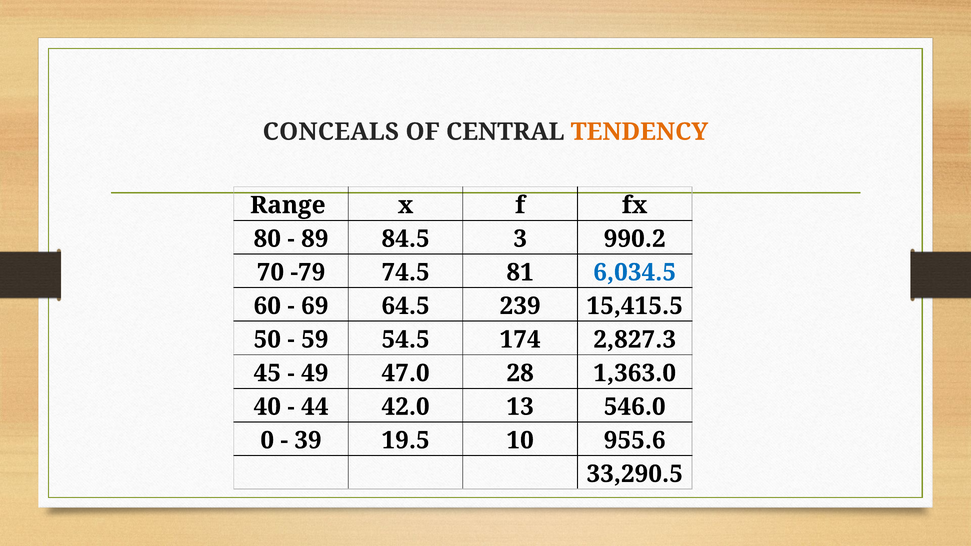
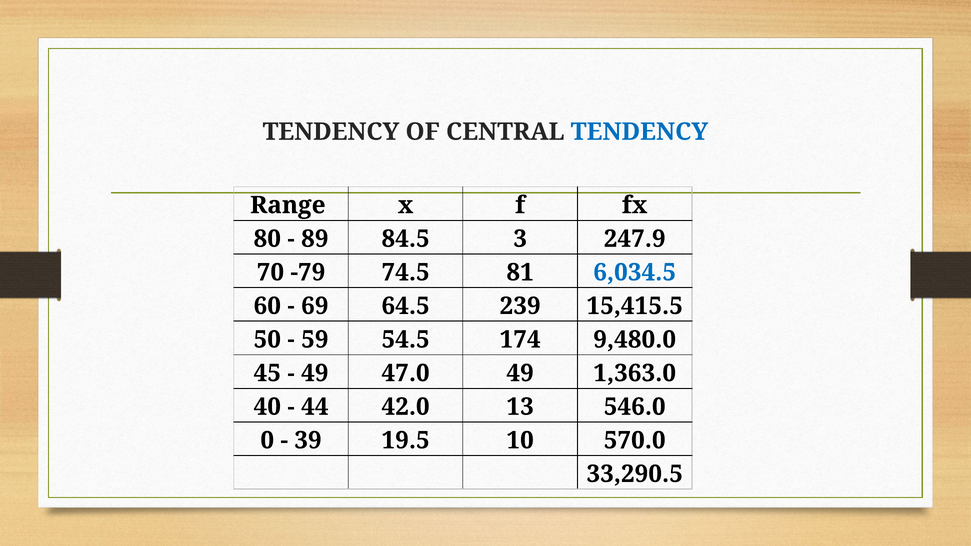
CONCEALS at (331, 132): CONCEALS -> TENDENCY
TENDENCY at (639, 132) colour: orange -> blue
990.2: 990.2 -> 247.9
2,827.3: 2,827.3 -> 9,480.0
47.0 28: 28 -> 49
955.6: 955.6 -> 570.0
